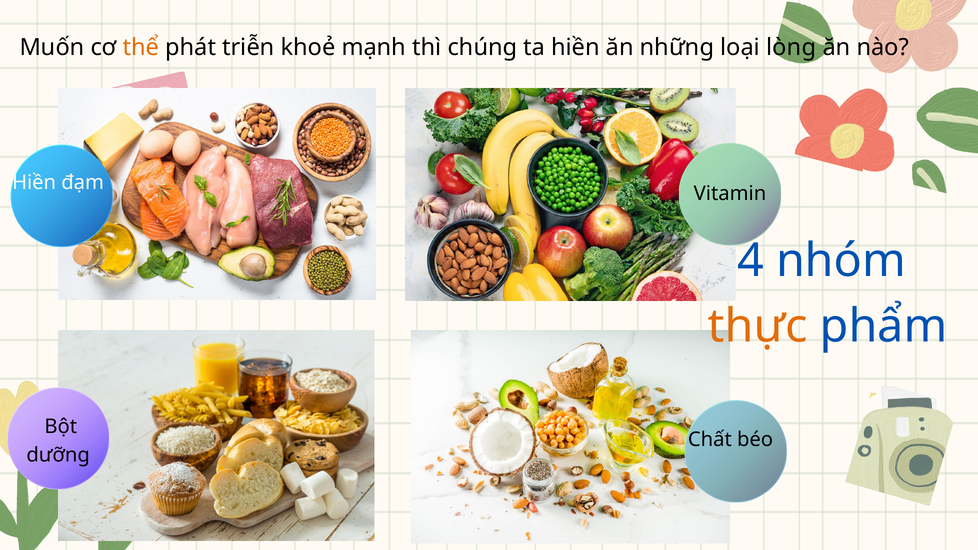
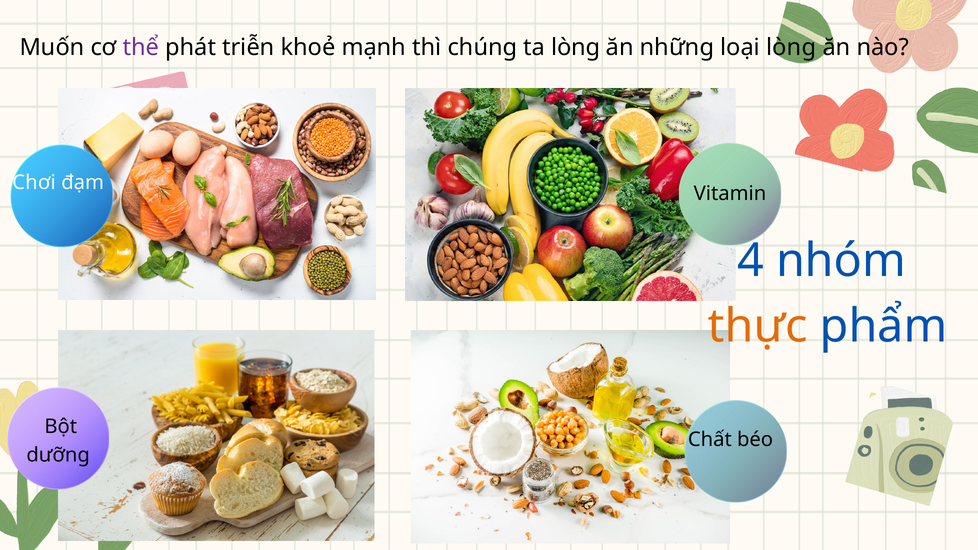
thể colour: orange -> purple
ta hiền: hiền -> lòng
Hiền at (34, 183): Hiền -> Chơi
